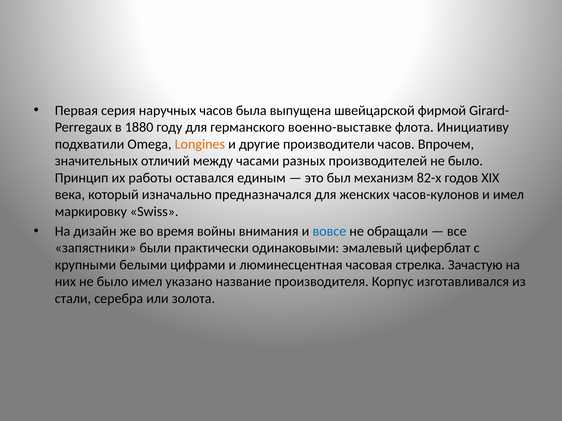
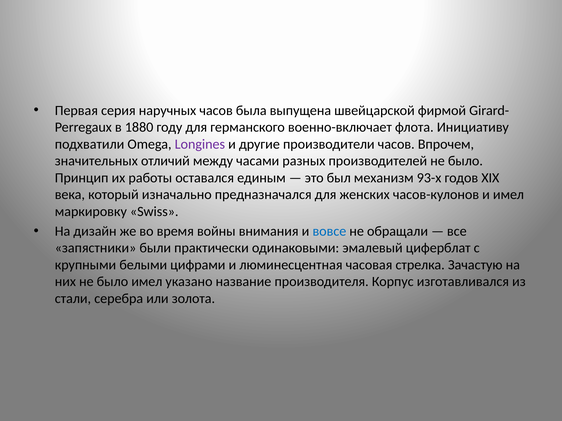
военно-выставке: военно-выставке -> военно-включает
Longines colour: orange -> purple
82-х: 82-х -> 93-х
